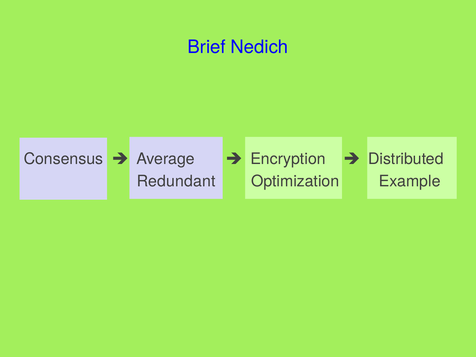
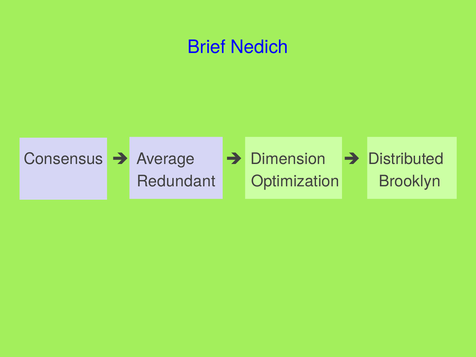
Encryption: Encryption -> Dimension
Example: Example -> Brooklyn
